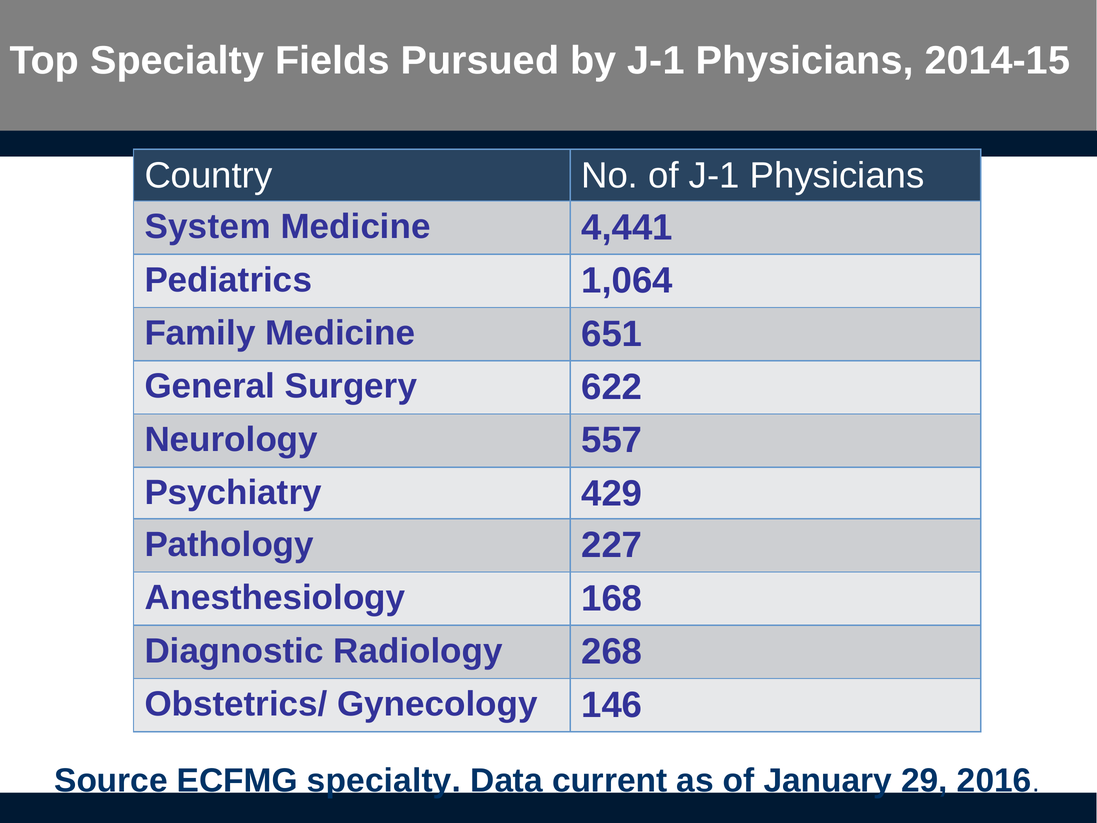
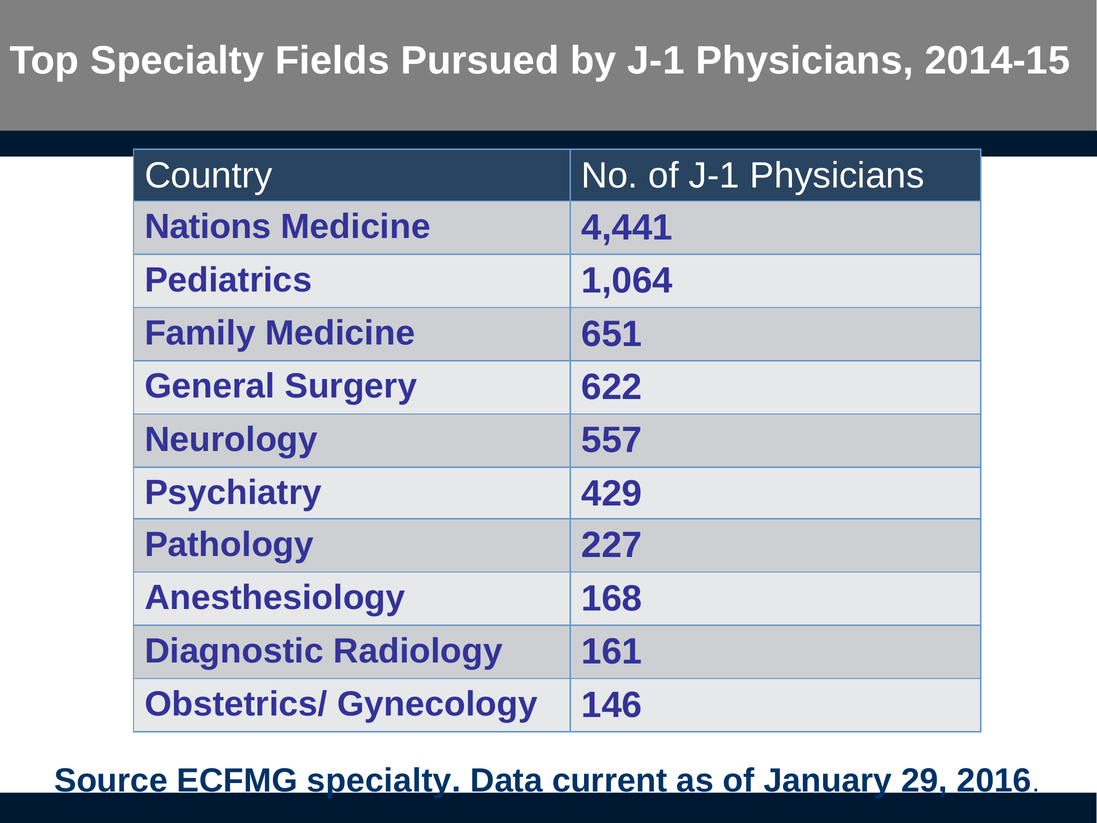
System: System -> Nations
268: 268 -> 161
